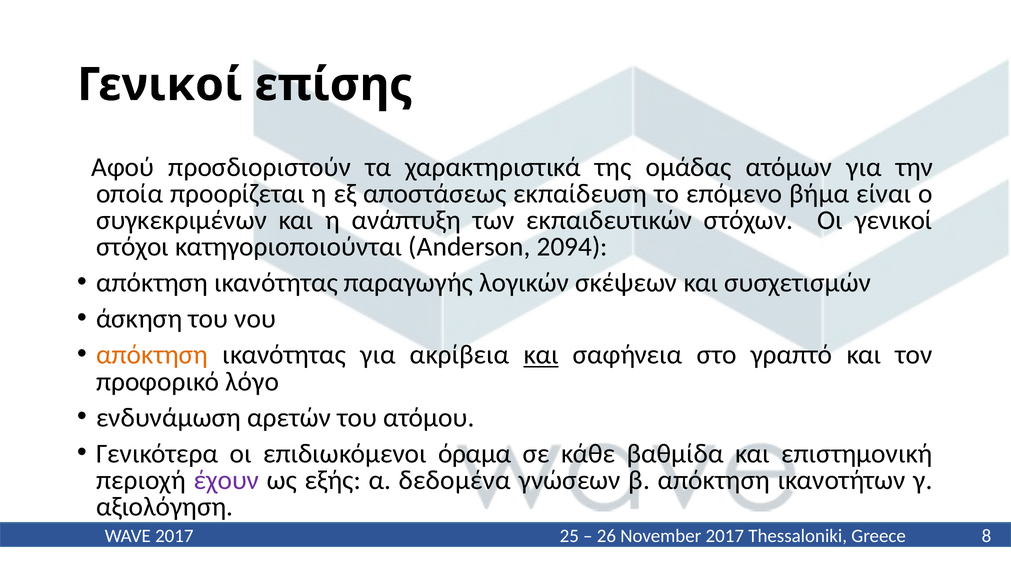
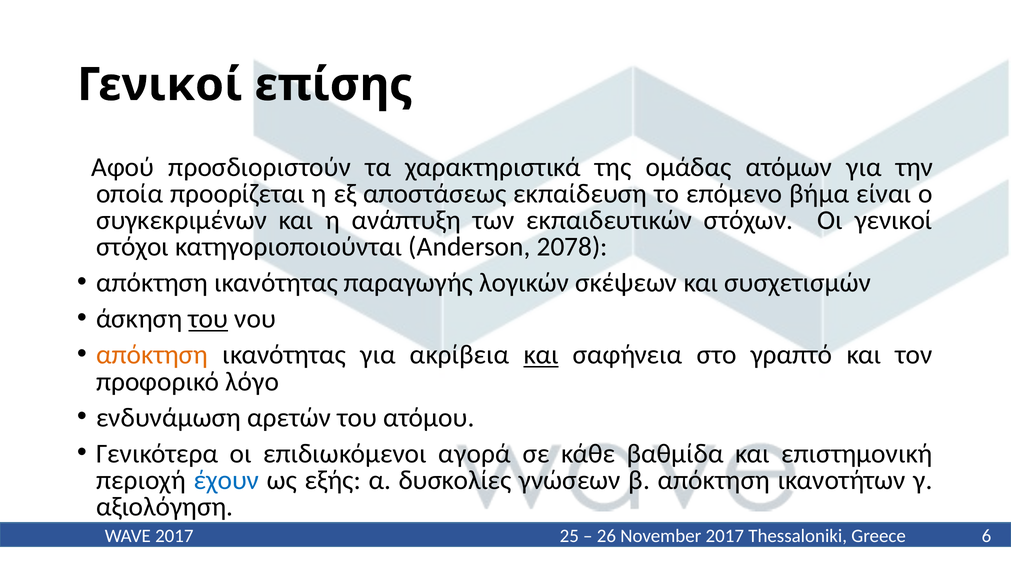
2094: 2094 -> 2078
του at (208, 319) underline: none -> present
όραμα: όραμα -> αγορά
έχουν colour: purple -> blue
δεδομένα: δεδομένα -> δυσκολίες
8: 8 -> 6
